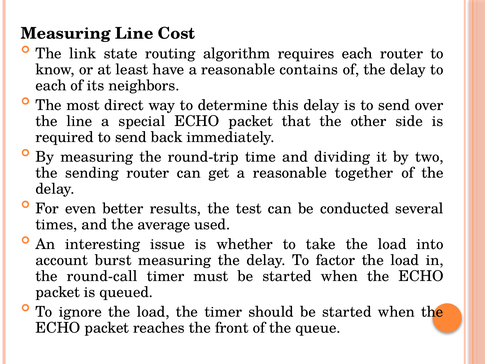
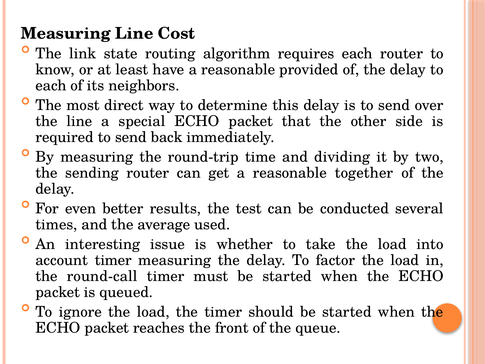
contains: contains -> provided
account burst: burst -> timer
